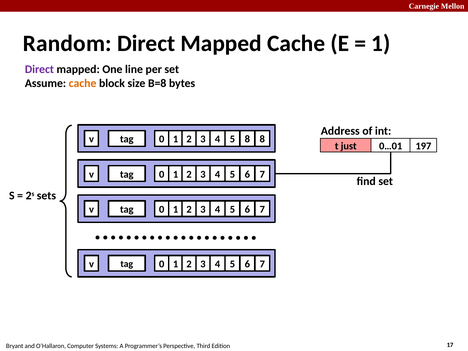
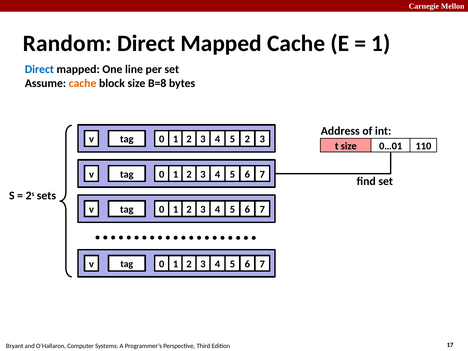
Direct at (39, 69) colour: purple -> blue
3 8: 8 -> 2
2 8: 8 -> 3
t just: just -> size
197: 197 -> 110
